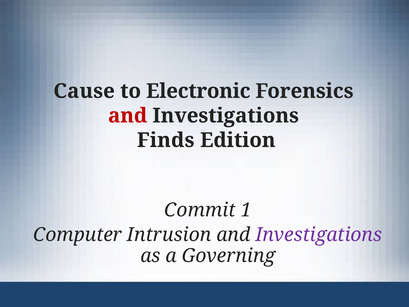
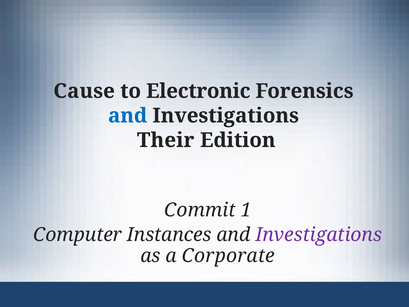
and at (128, 116) colour: red -> blue
Finds: Finds -> Their
Intrusion: Intrusion -> Instances
Governing: Governing -> Corporate
